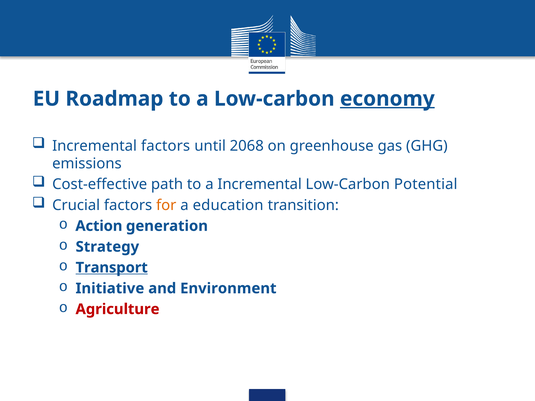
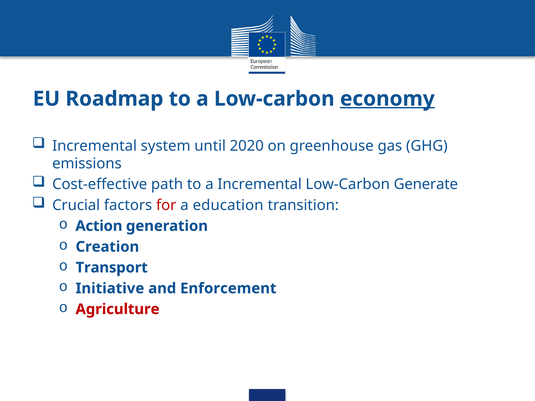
Incremental factors: factors -> system
2068: 2068 -> 2020
Potential: Potential -> Generate
for colour: orange -> red
Strategy: Strategy -> Creation
Transport underline: present -> none
Environment: Environment -> Enforcement
